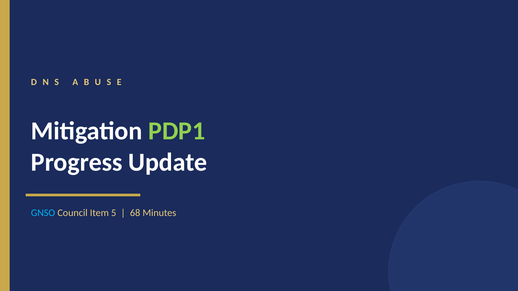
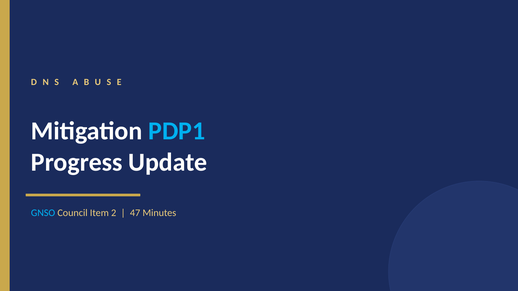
PDP1 colour: light green -> light blue
5: 5 -> 2
68: 68 -> 47
